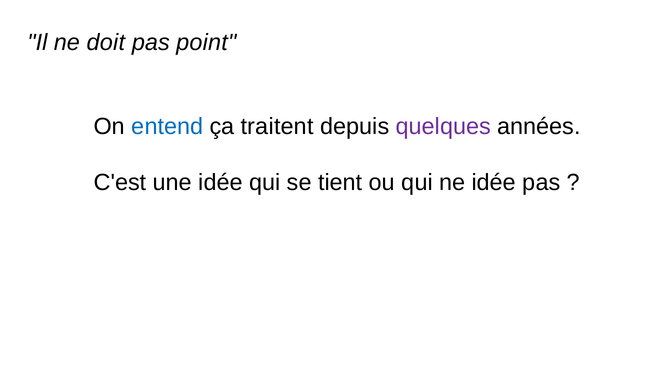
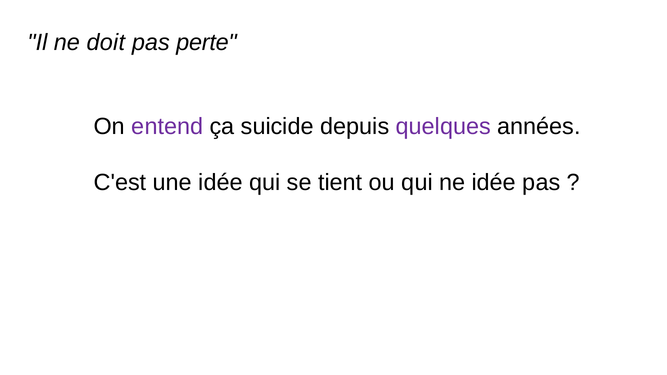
point: point -> perte
entend colour: blue -> purple
traitent: traitent -> suicide
